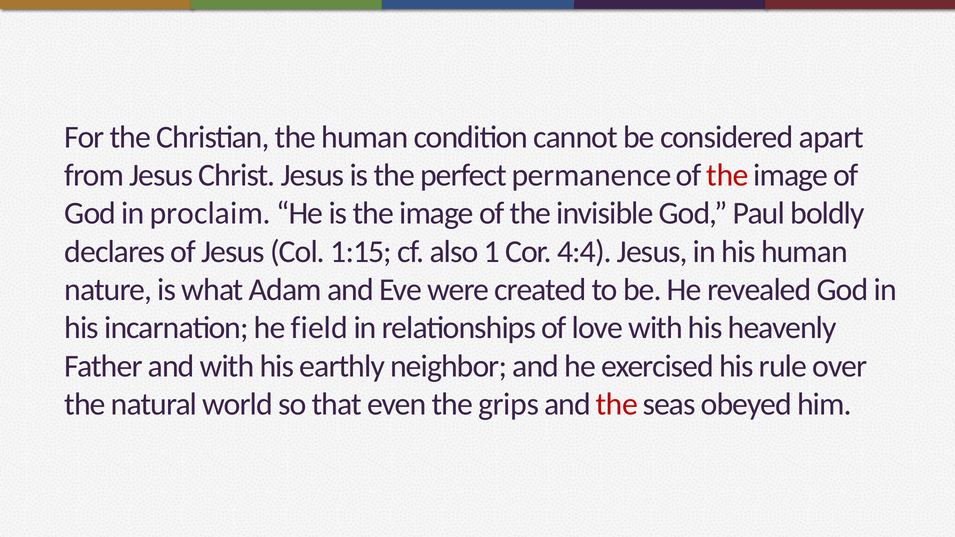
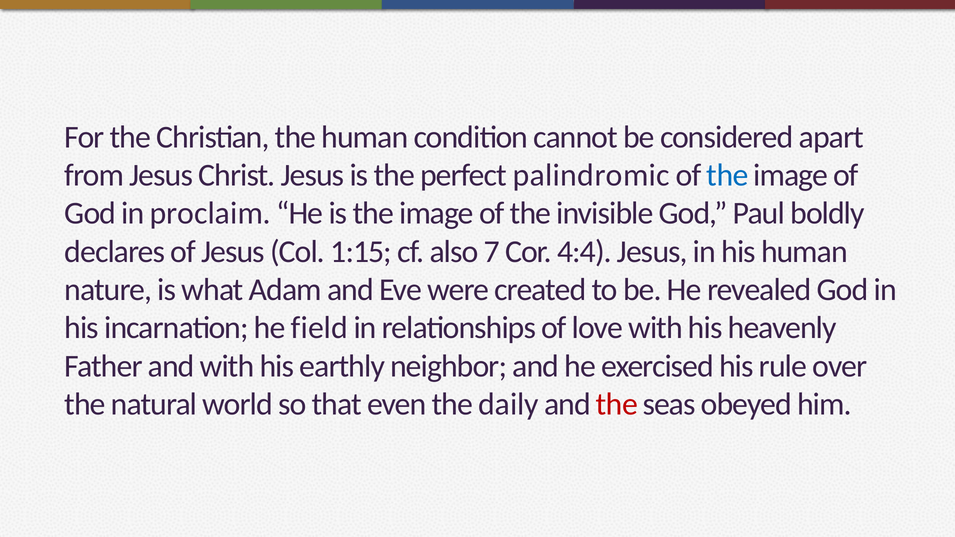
permanence: permanence -> palindromic
the at (728, 175) colour: red -> blue
1: 1 -> 7
grips: grips -> daily
